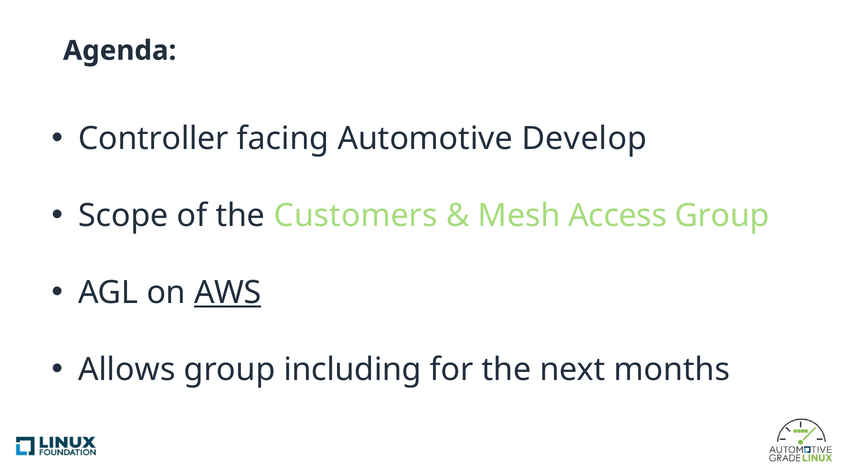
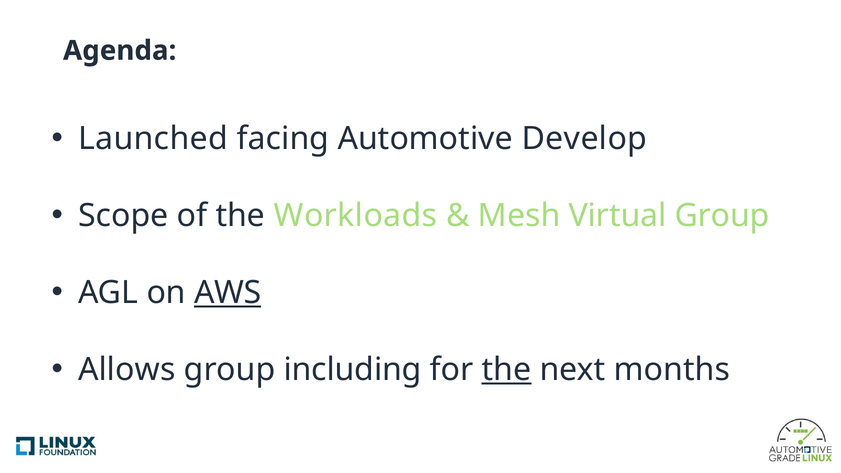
Controller: Controller -> Launched
Customers: Customers -> Workloads
Access: Access -> Virtual
the at (506, 370) underline: none -> present
